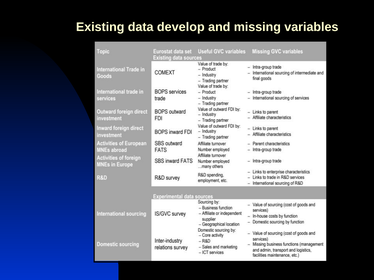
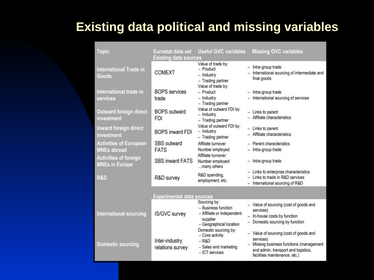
develop: develop -> political
